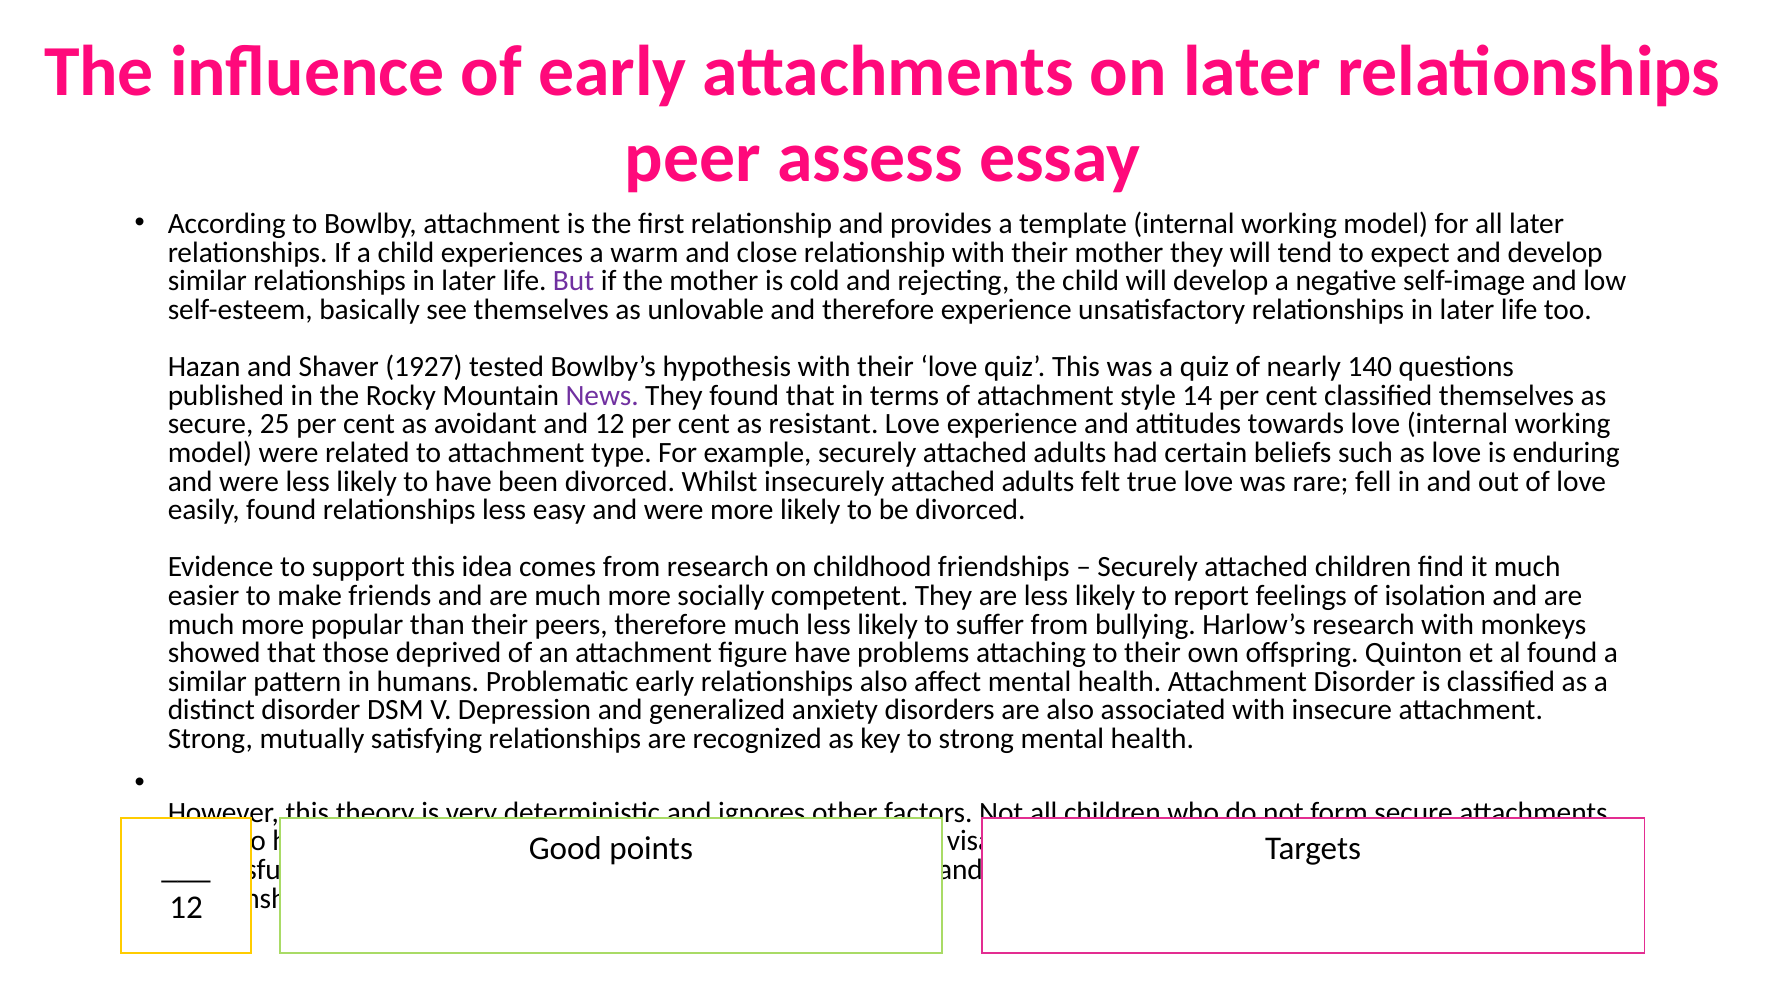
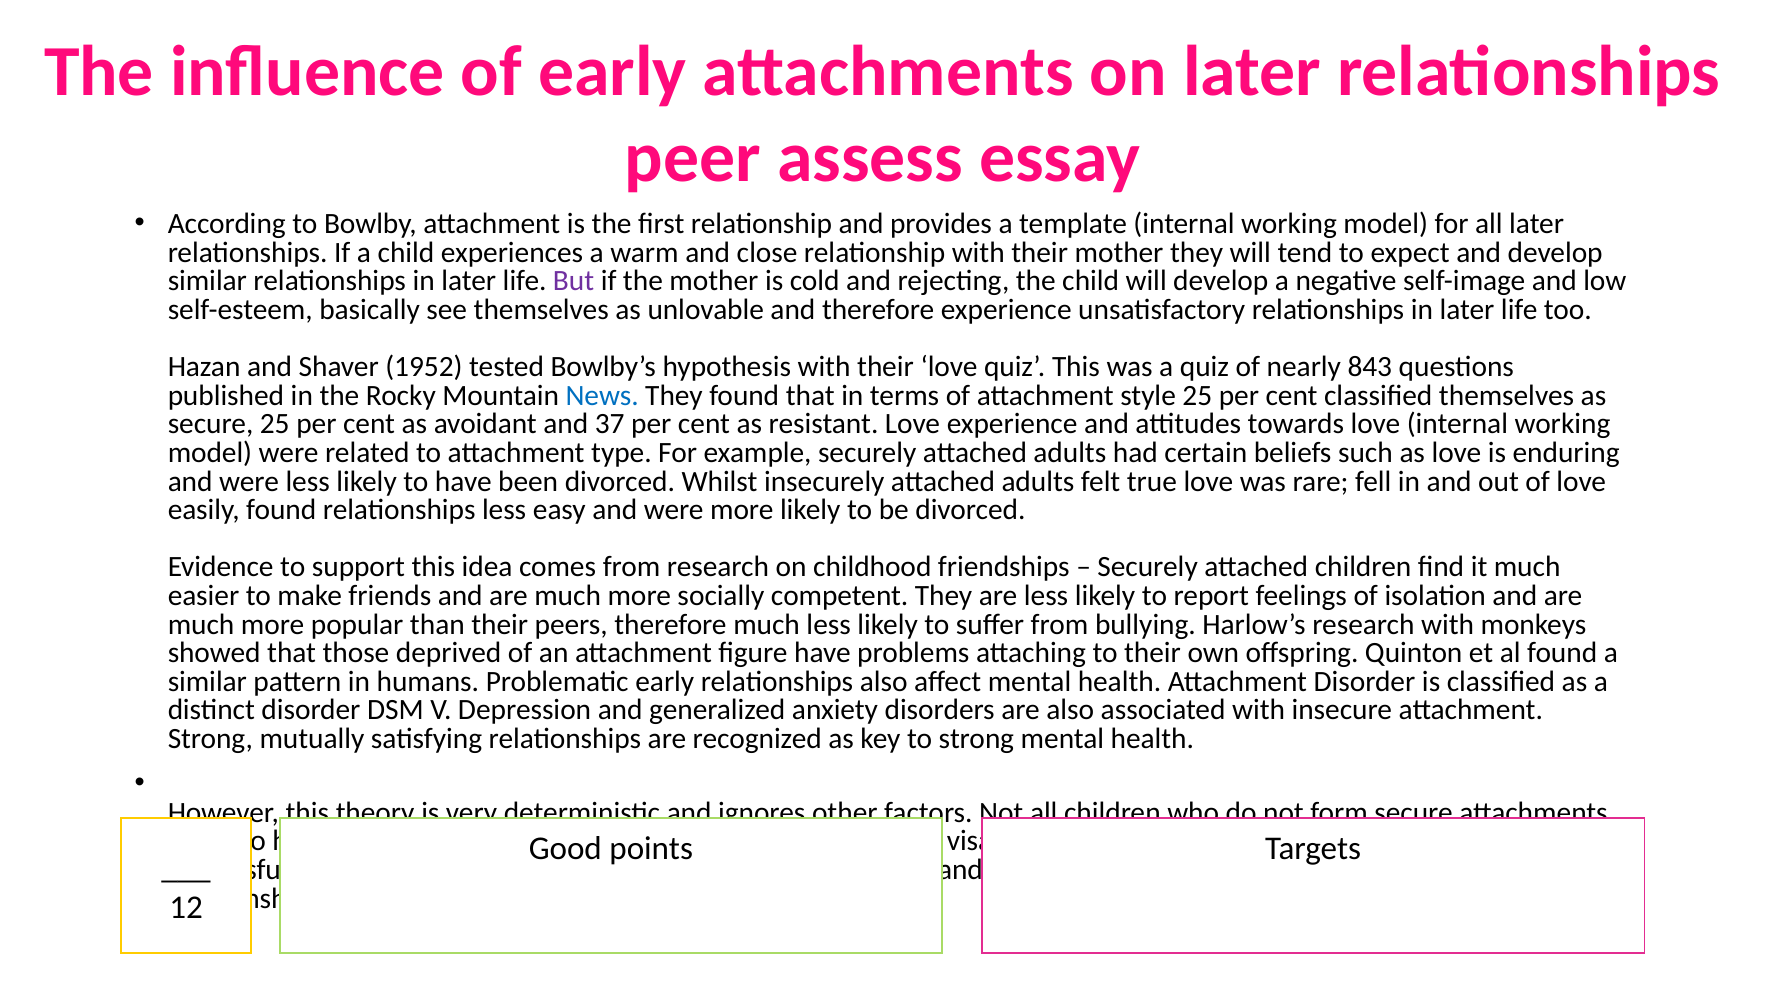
1927: 1927 -> 1952
140: 140 -> 843
News colour: purple -> blue
style 14: 14 -> 25
and 12: 12 -> 37
